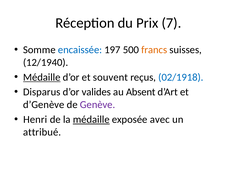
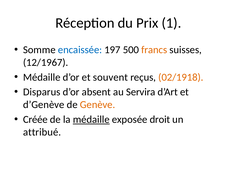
7: 7 -> 1
12/1940: 12/1940 -> 12/1967
Médaille at (42, 77) underline: present -> none
02/1918 colour: blue -> orange
valides: valides -> absent
Absent: Absent -> Servira
Genève colour: purple -> orange
Henri: Henri -> Créée
avec: avec -> droit
